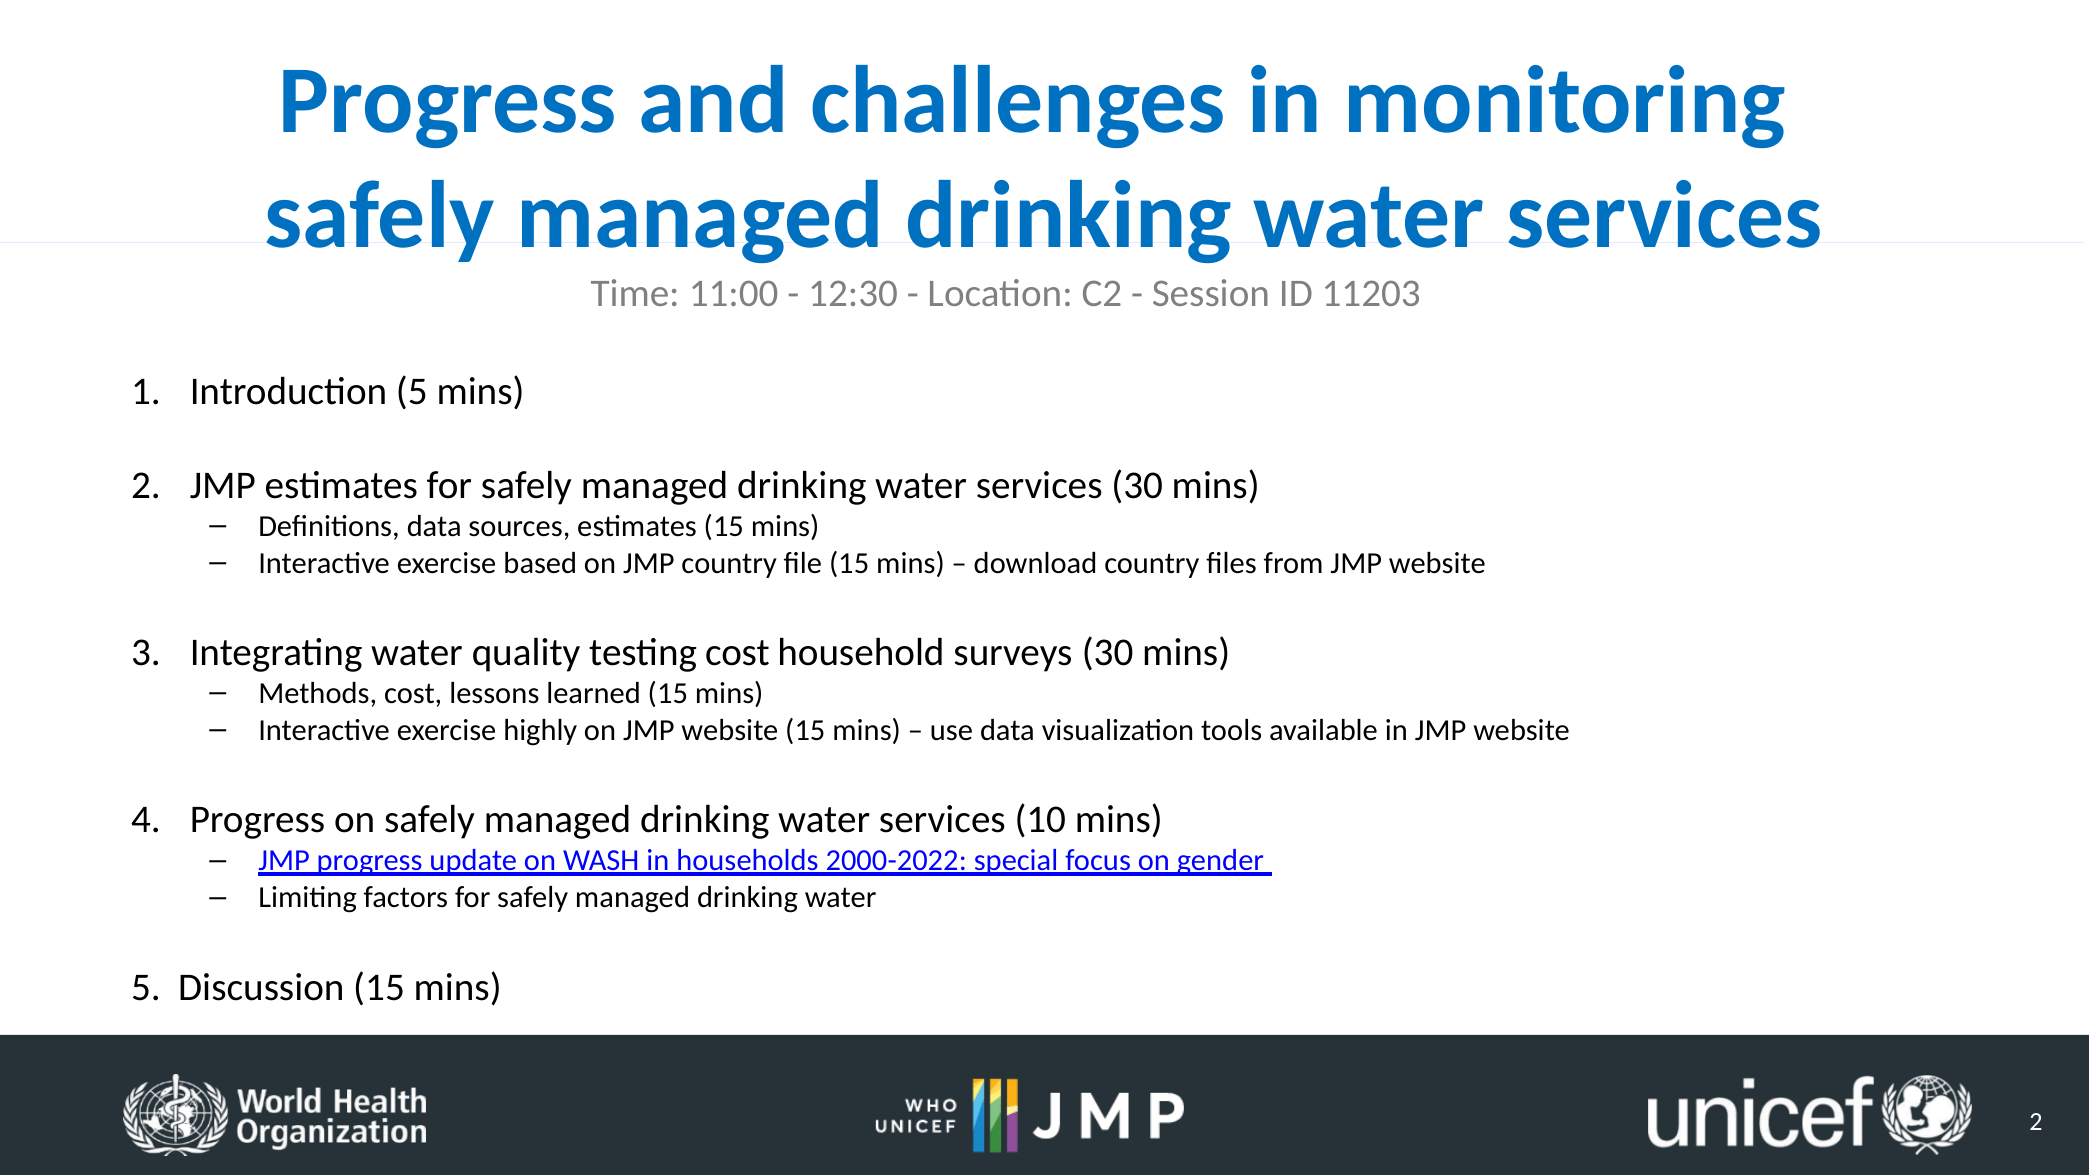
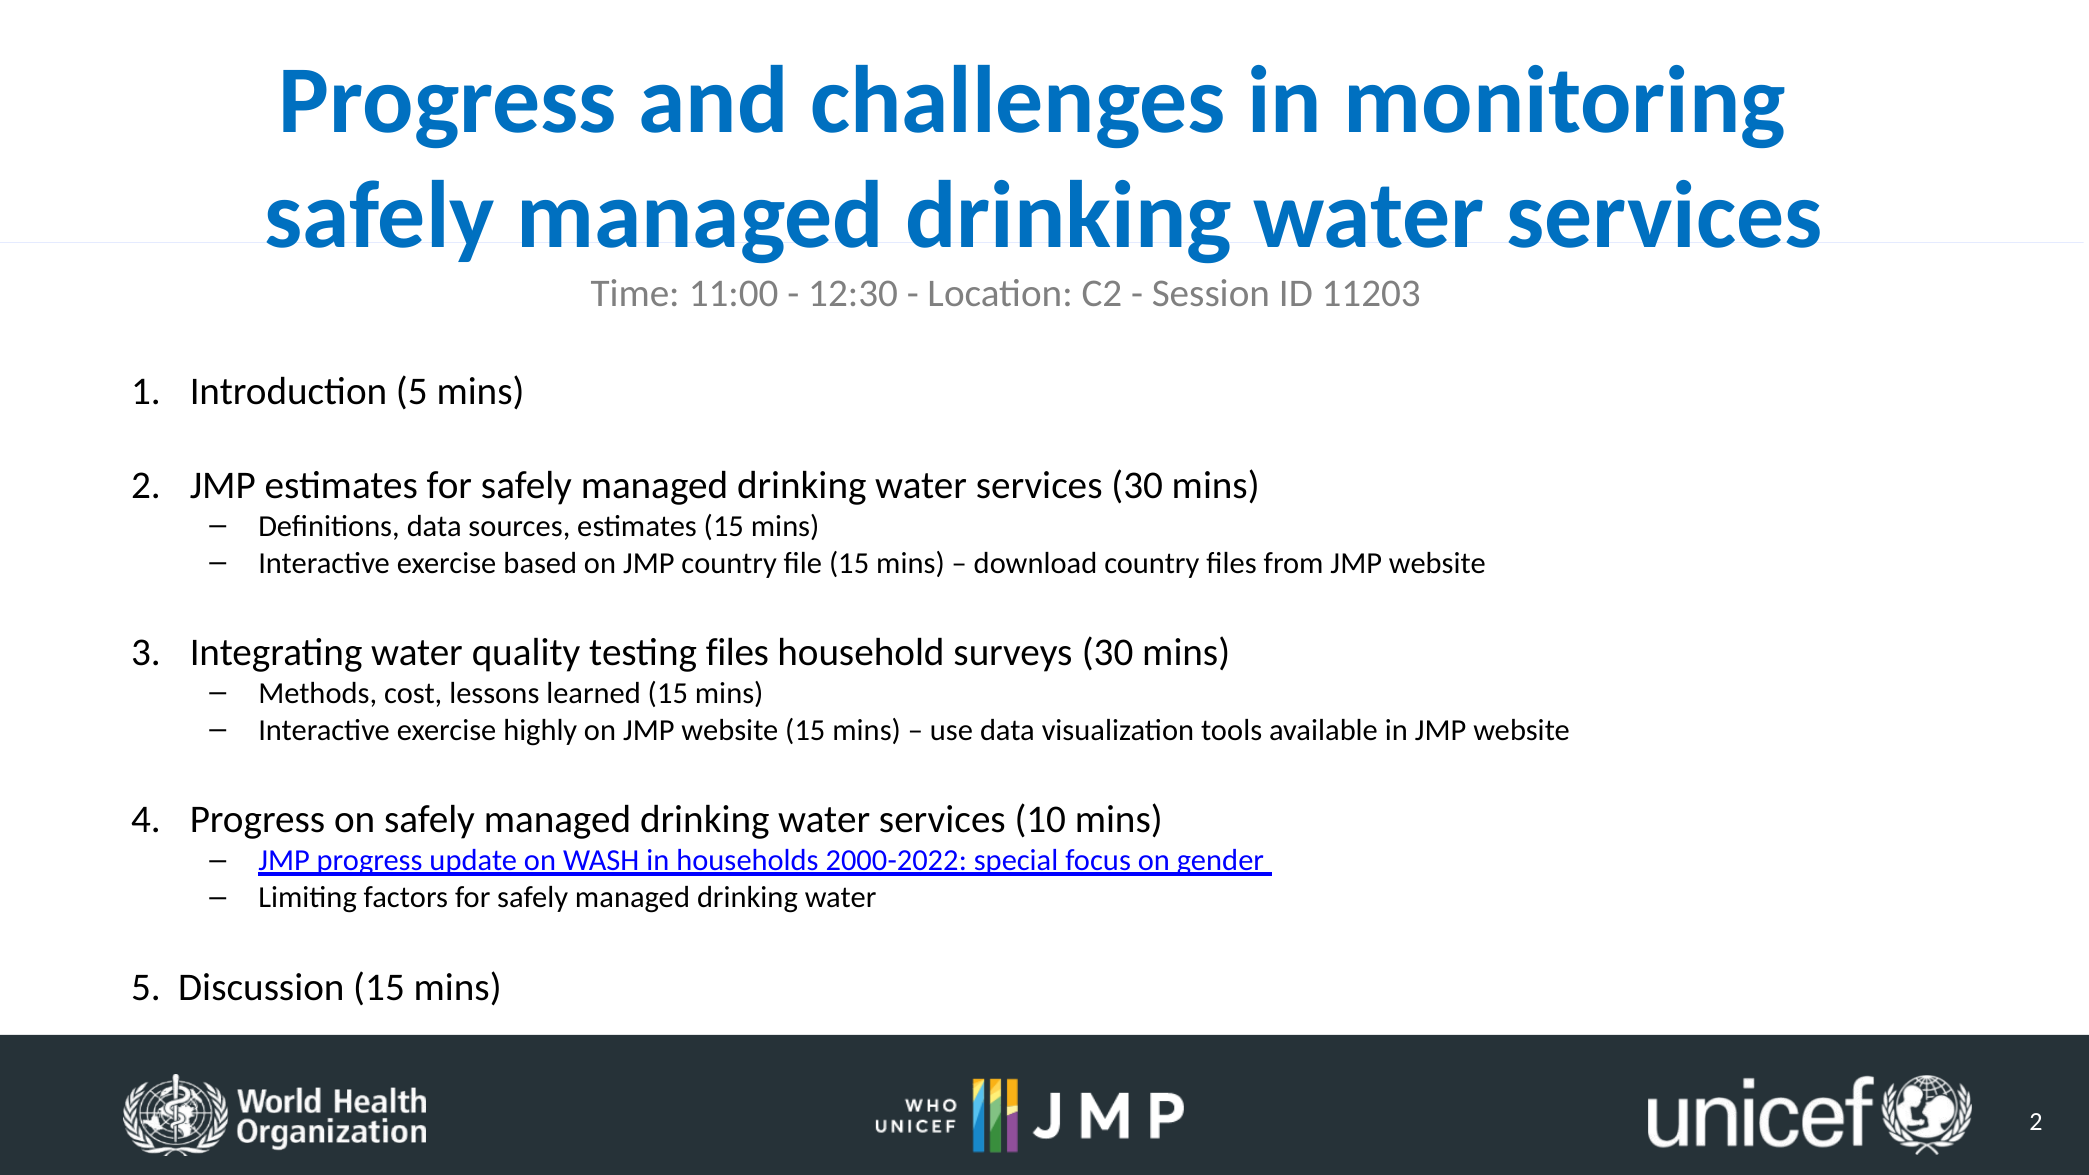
testing cost: cost -> files
